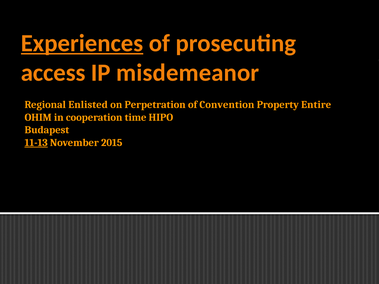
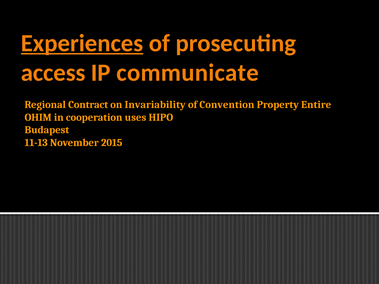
misdemeanor: misdemeanor -> communicate
Enlisted: Enlisted -> Contract
Perpetration: Perpetration -> Invariability
time: time -> uses
11-13 underline: present -> none
